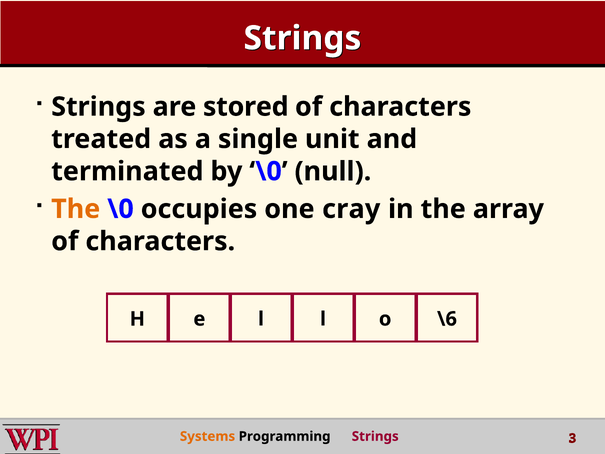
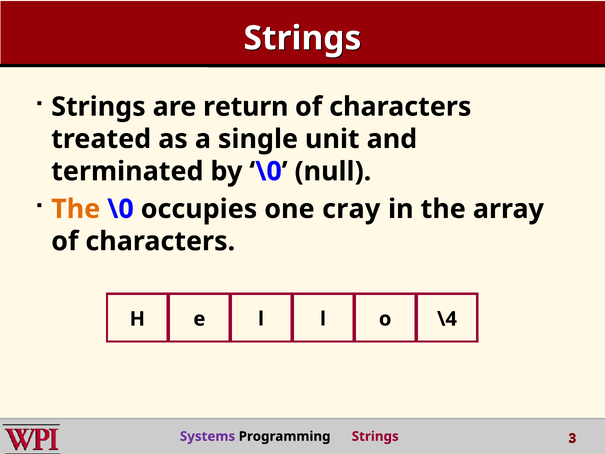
stored: stored -> return
\6: \6 -> \4
Systems colour: orange -> purple
